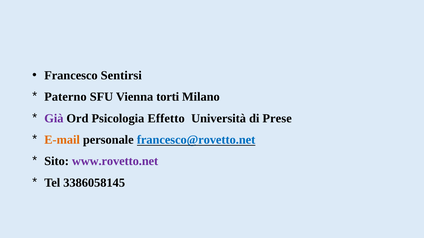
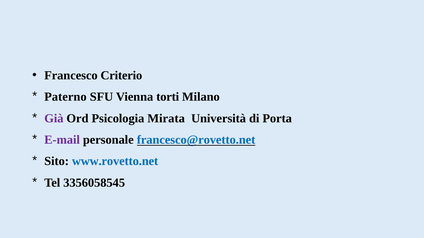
Sentirsi: Sentirsi -> Criterio
Effetto: Effetto -> Mirata
Prese: Prese -> Porta
E-mail colour: orange -> purple
www.rovetto.net colour: purple -> blue
3386058145: 3386058145 -> 3356058545
